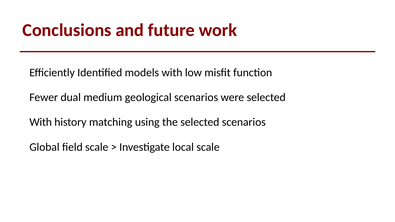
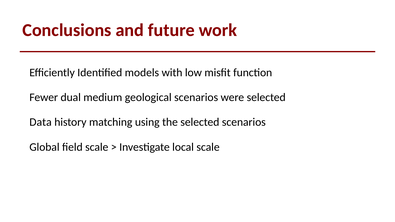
With at (41, 122): With -> Data
